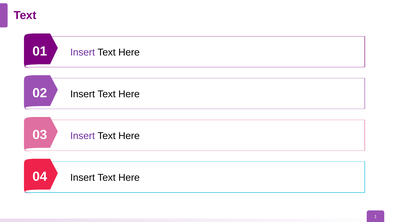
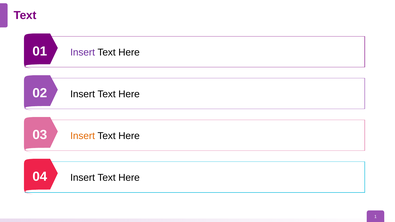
Insert at (83, 136) colour: purple -> orange
